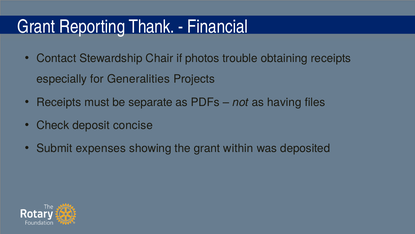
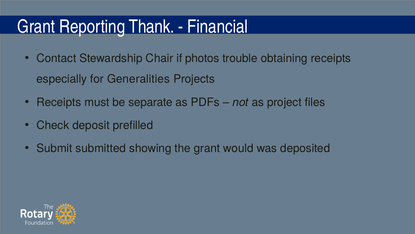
having: having -> project
concise: concise -> prefilled
expenses: expenses -> submitted
within: within -> would
